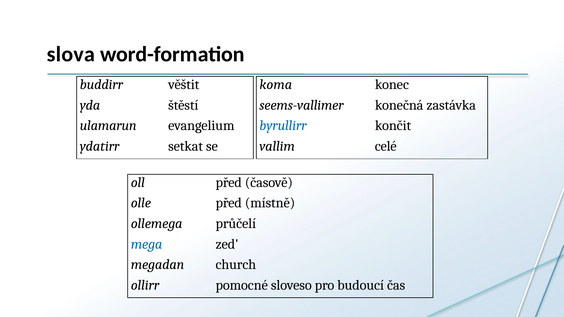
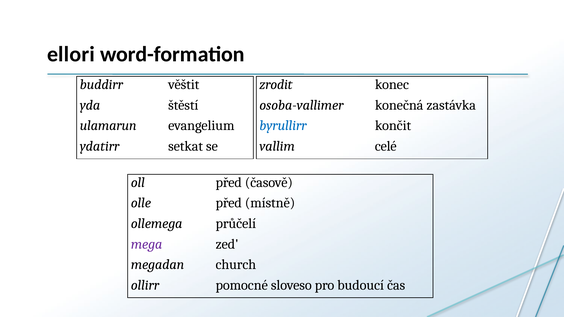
slova: slova -> ellori
koma: koma -> zrodit
seems-vallimer: seems-vallimer -> osoba-vallimer
mega colour: blue -> purple
